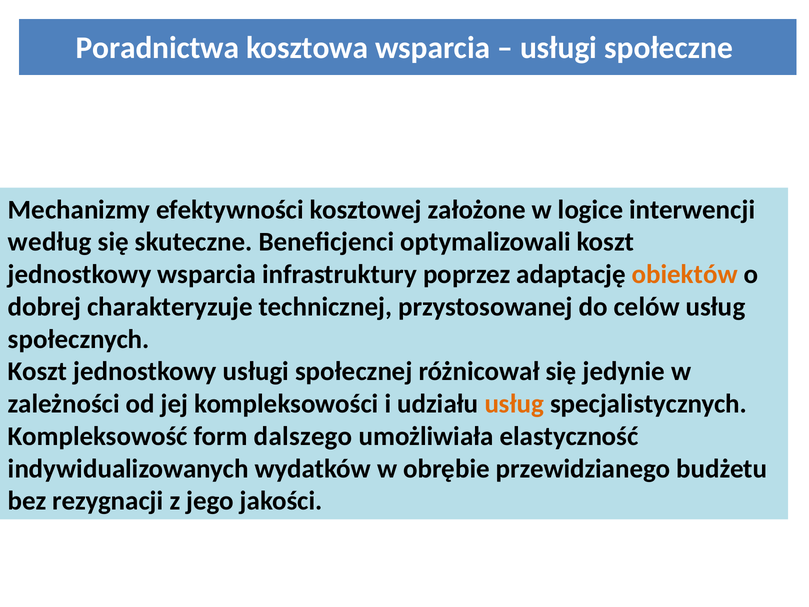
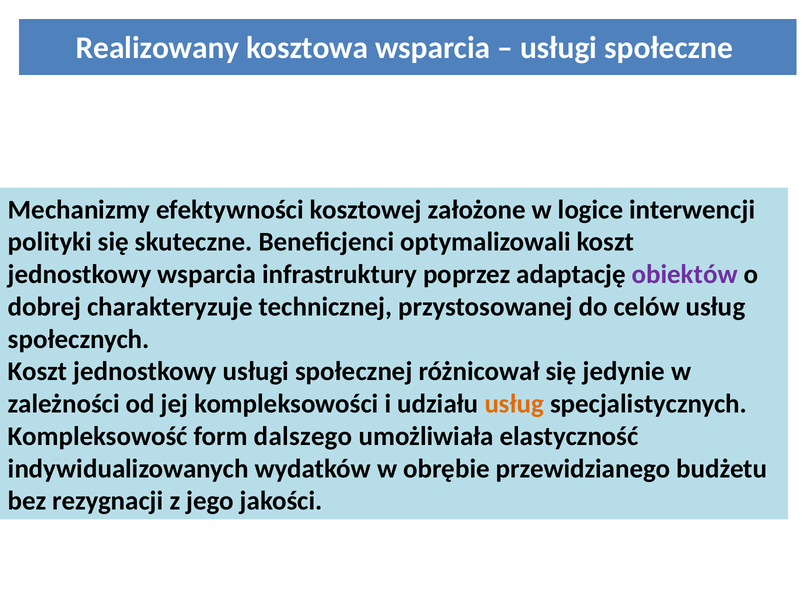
Poradnictwa: Poradnictwa -> Realizowany
według: według -> polityki
obiektów colour: orange -> purple
